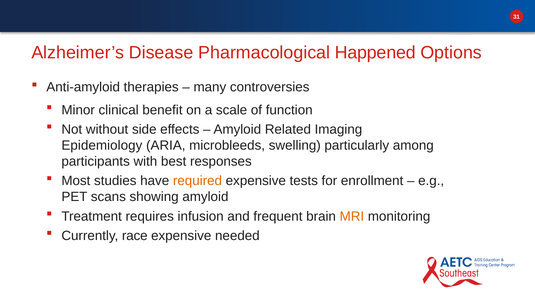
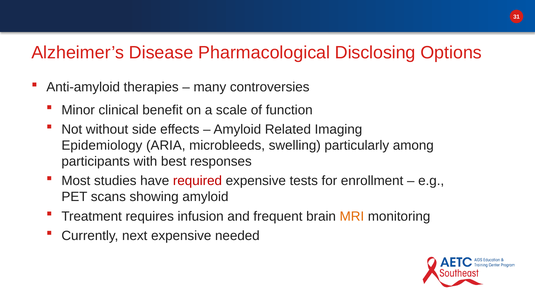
Happened: Happened -> Disclosing
required colour: orange -> red
race: race -> next
